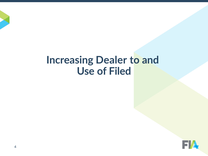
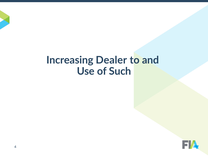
Filed: Filed -> Such
